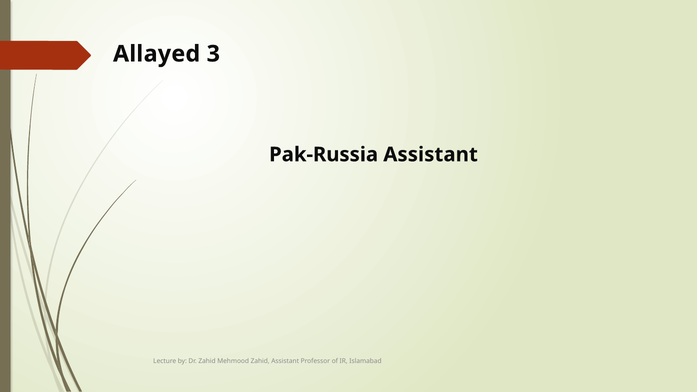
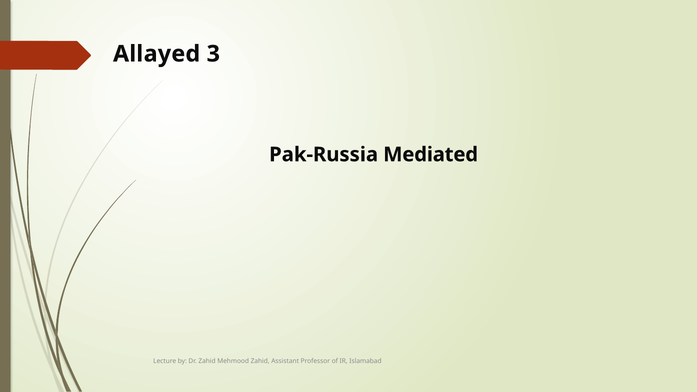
Pak-Russia Assistant: Assistant -> Mediated
